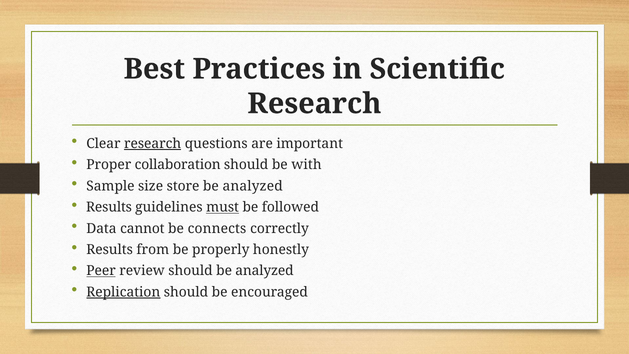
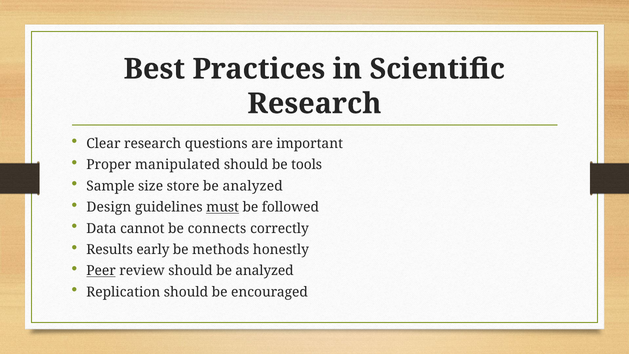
research at (153, 144) underline: present -> none
collaboration: collaboration -> manipulated
with: with -> tools
Results at (109, 207): Results -> Design
from: from -> early
properly: properly -> methods
Replication underline: present -> none
